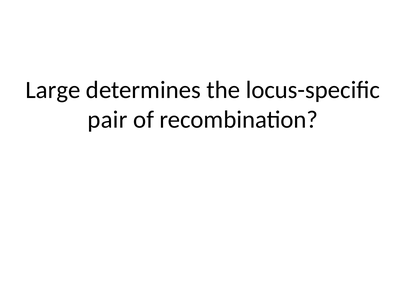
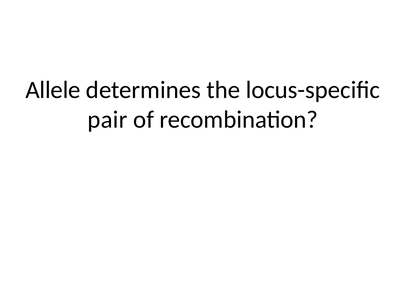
Large: Large -> Allele
